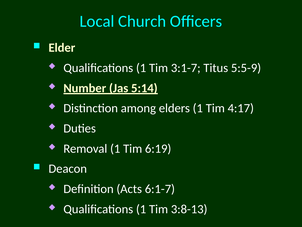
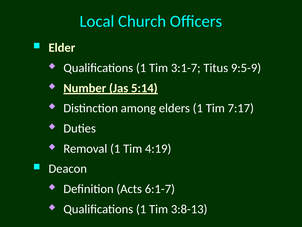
5:5-9: 5:5-9 -> 9:5-9
4:17: 4:17 -> 7:17
6:19: 6:19 -> 4:19
